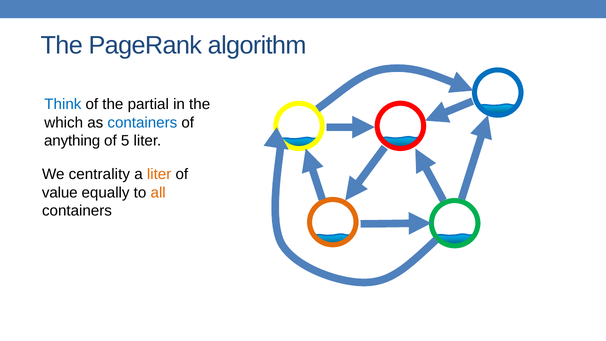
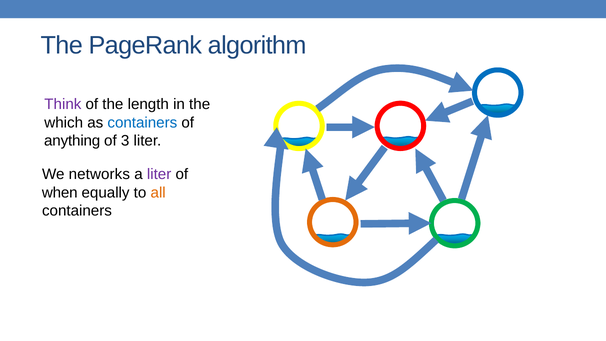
Think colour: blue -> purple
partial: partial -> length
5: 5 -> 3
centrality: centrality -> networks
liter at (159, 174) colour: orange -> purple
value: value -> when
